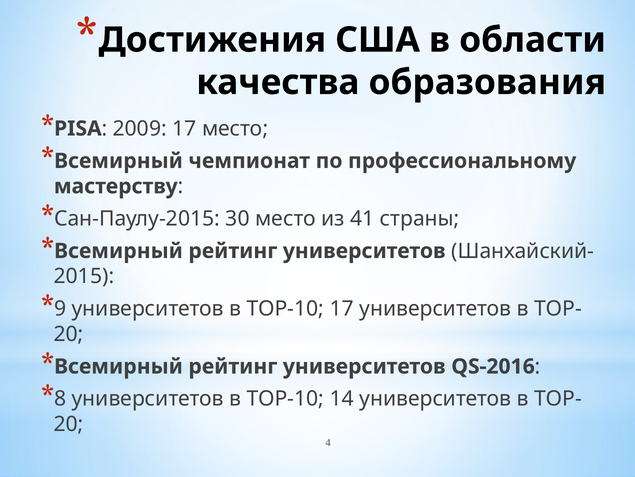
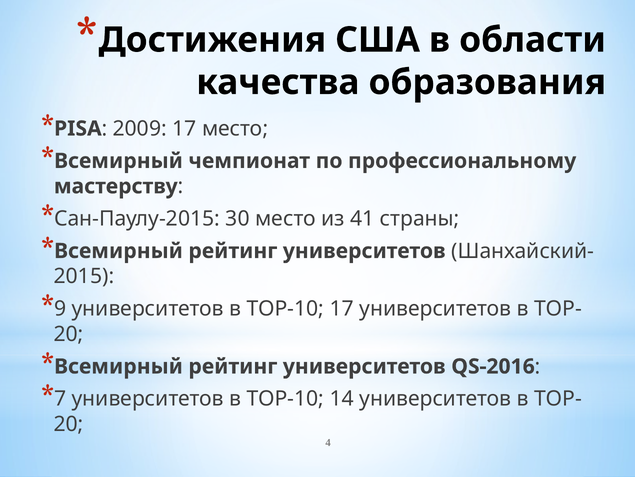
8: 8 -> 7
